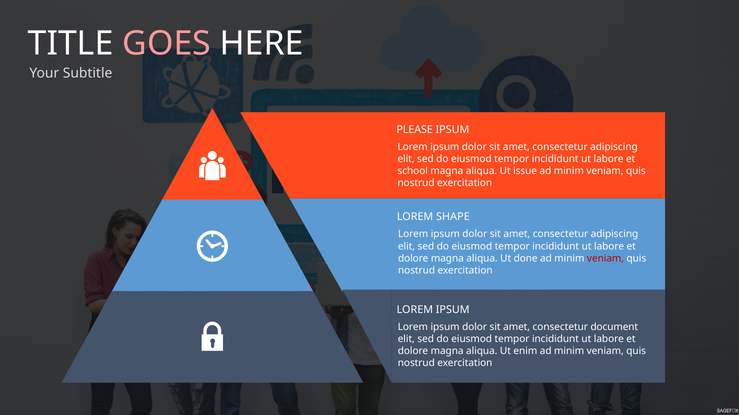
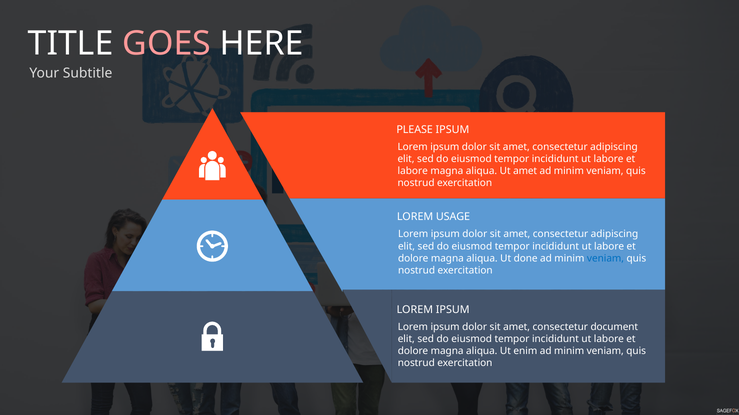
school at (413, 171): school -> labore
Ut issue: issue -> amet
SHAPE: SHAPE -> USAGE
veniam at (605, 259) colour: red -> blue
